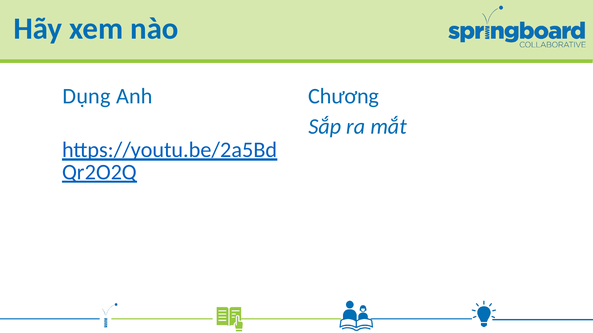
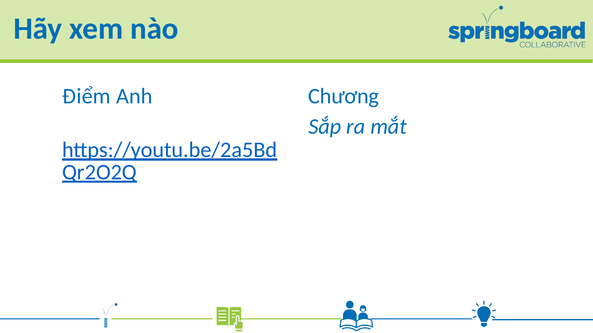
Dụng: Dụng -> Điểm
